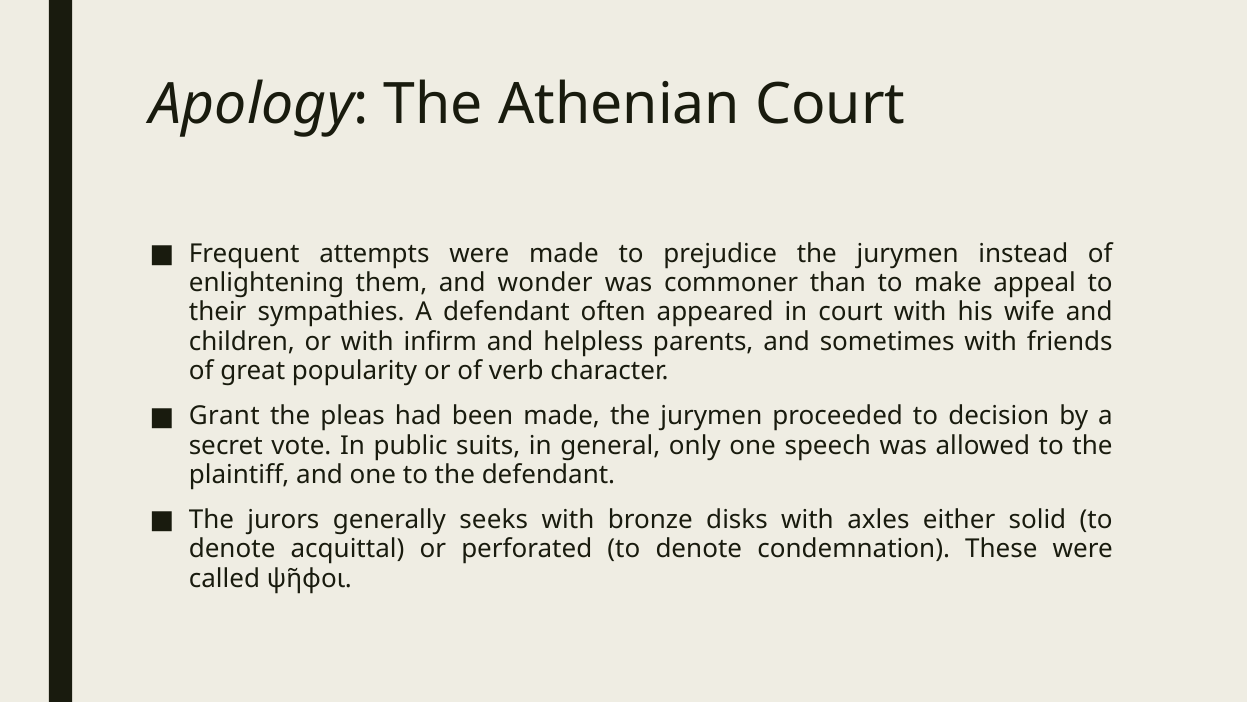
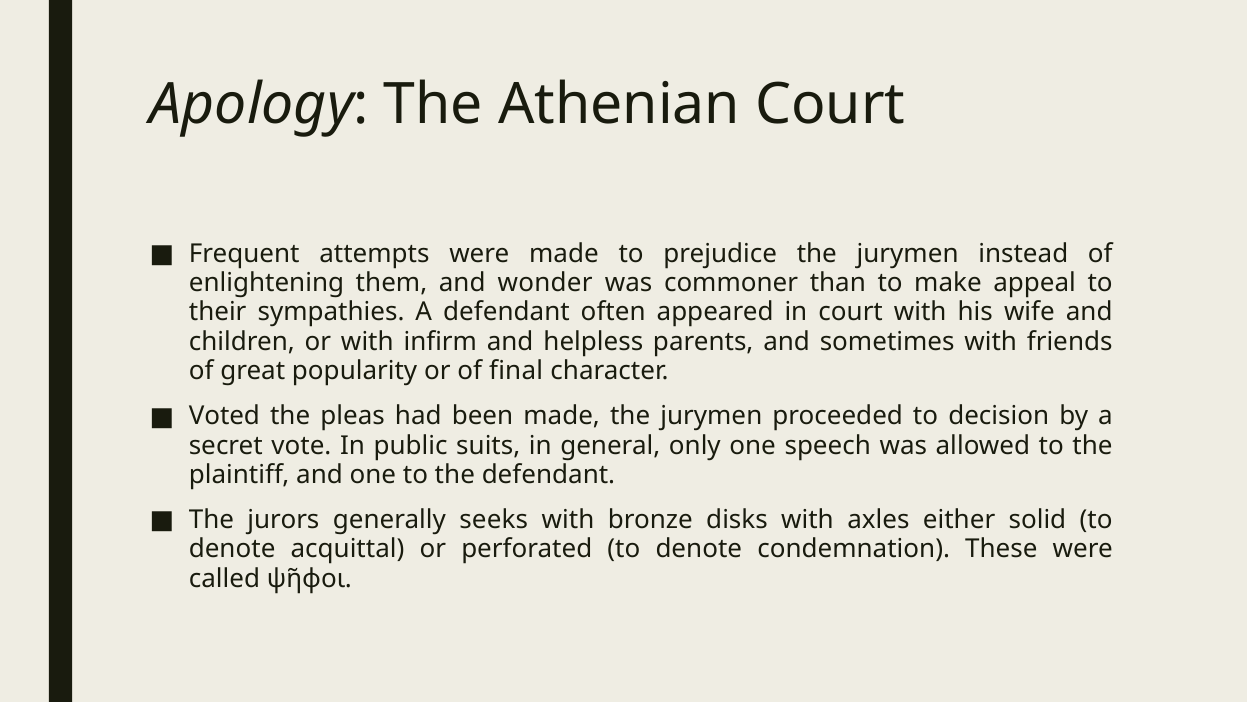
verb: verb -> final
Grant: Grant -> Voted
